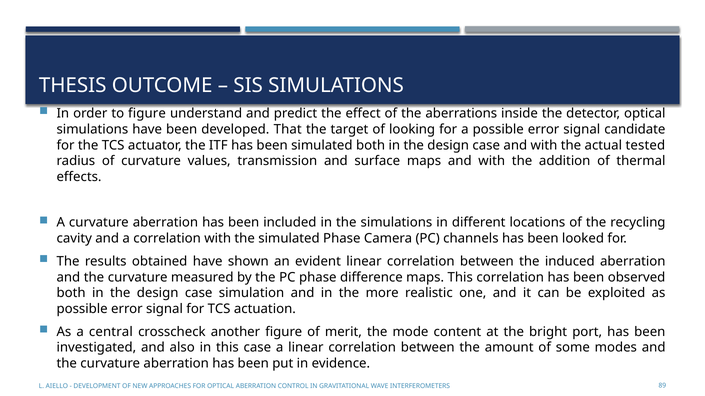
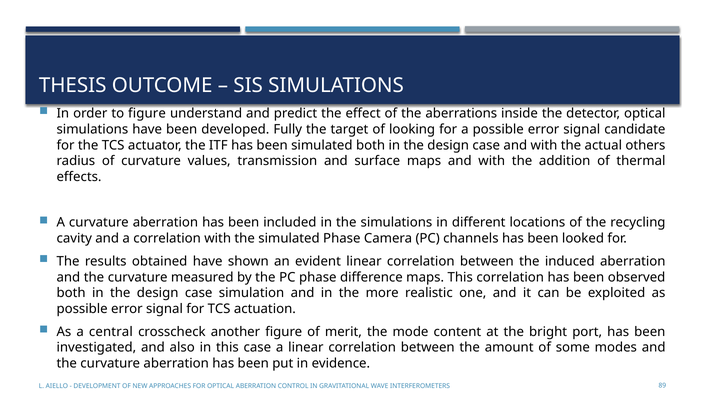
That: That -> Fully
tested: tested -> others
